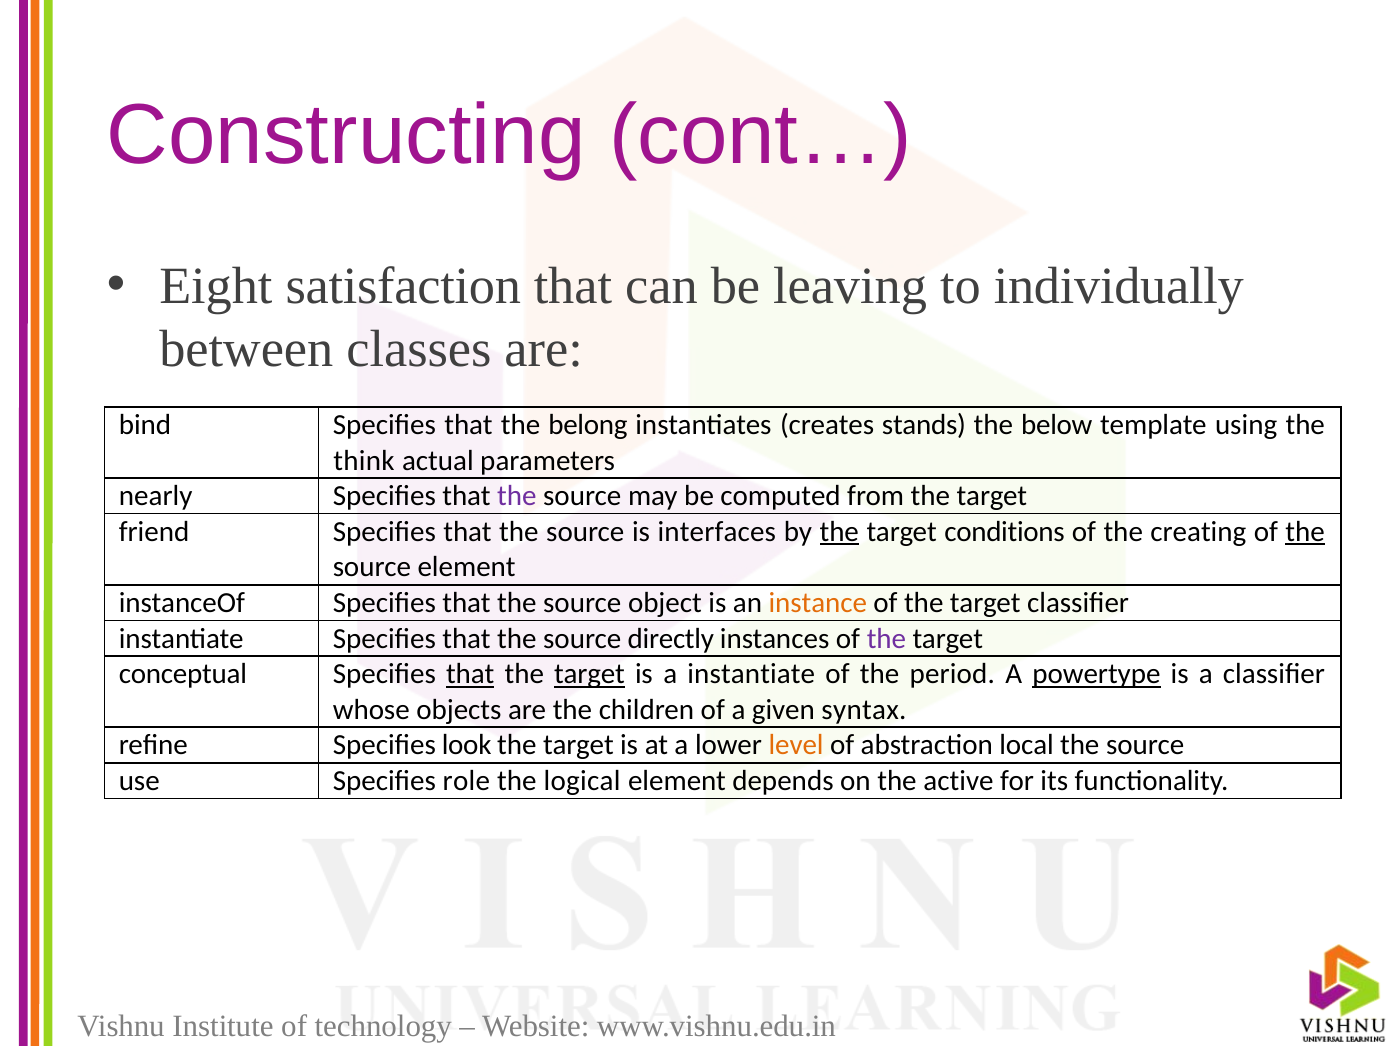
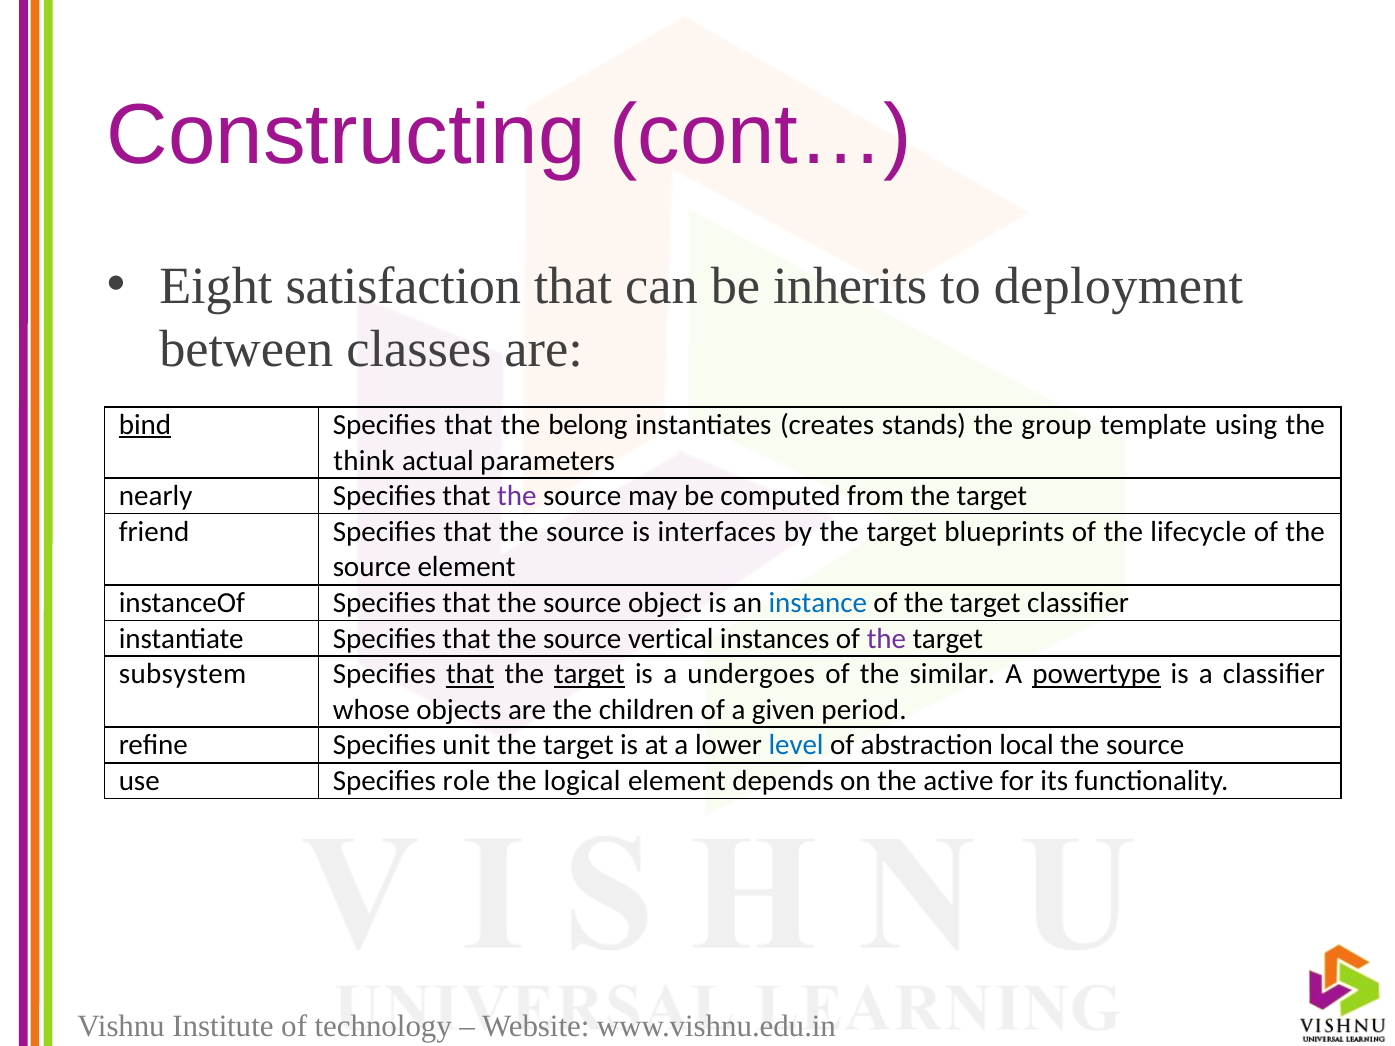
leaving: leaving -> inherits
individually: individually -> deployment
bind underline: none -> present
below: below -> group
the at (839, 532) underline: present -> none
conditions: conditions -> blueprints
creating: creating -> lifecycle
the at (1305, 532) underline: present -> none
instance colour: orange -> blue
directly: directly -> vertical
conceptual: conceptual -> subsystem
a instantiate: instantiate -> undergoes
period: period -> similar
syntax: syntax -> period
look: look -> unit
level colour: orange -> blue
